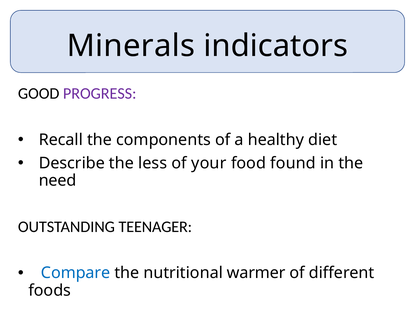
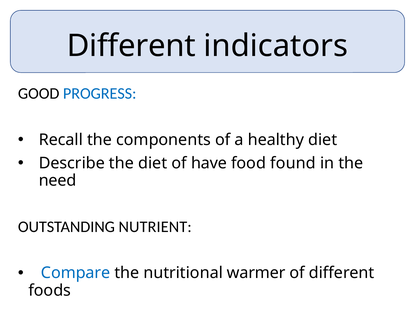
Minerals at (131, 46): Minerals -> Different
PROGRESS colour: purple -> blue
the less: less -> diet
your: your -> have
TEENAGER: TEENAGER -> NUTRIENT
